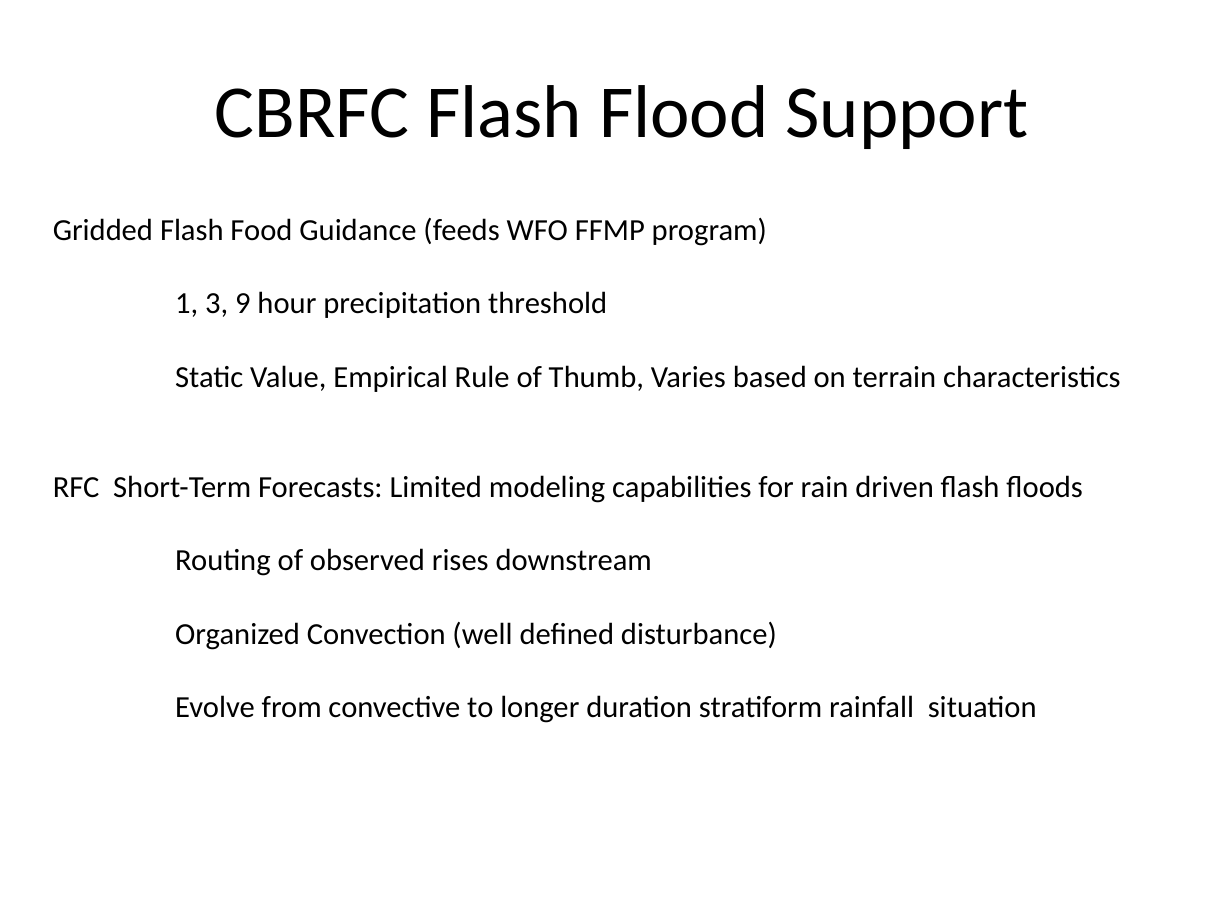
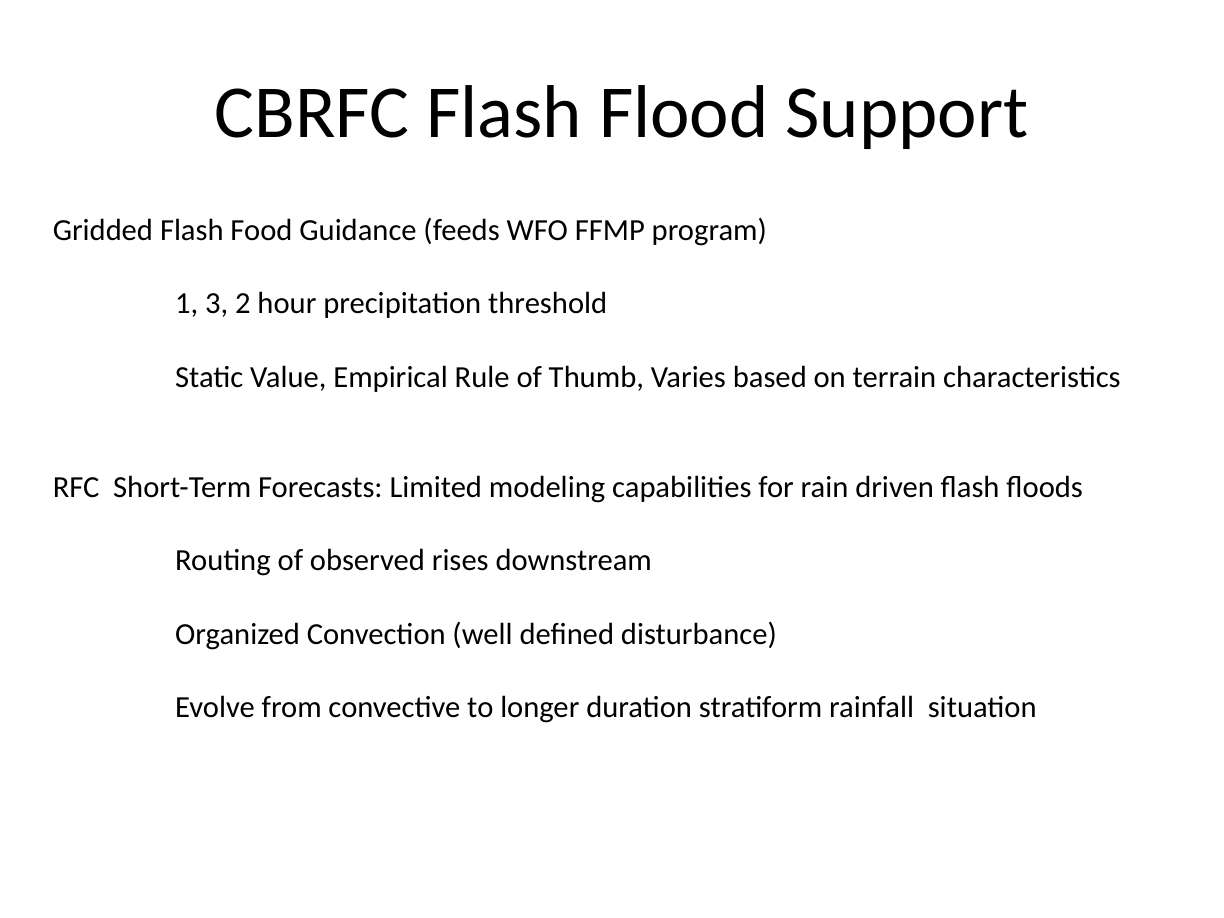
9: 9 -> 2
